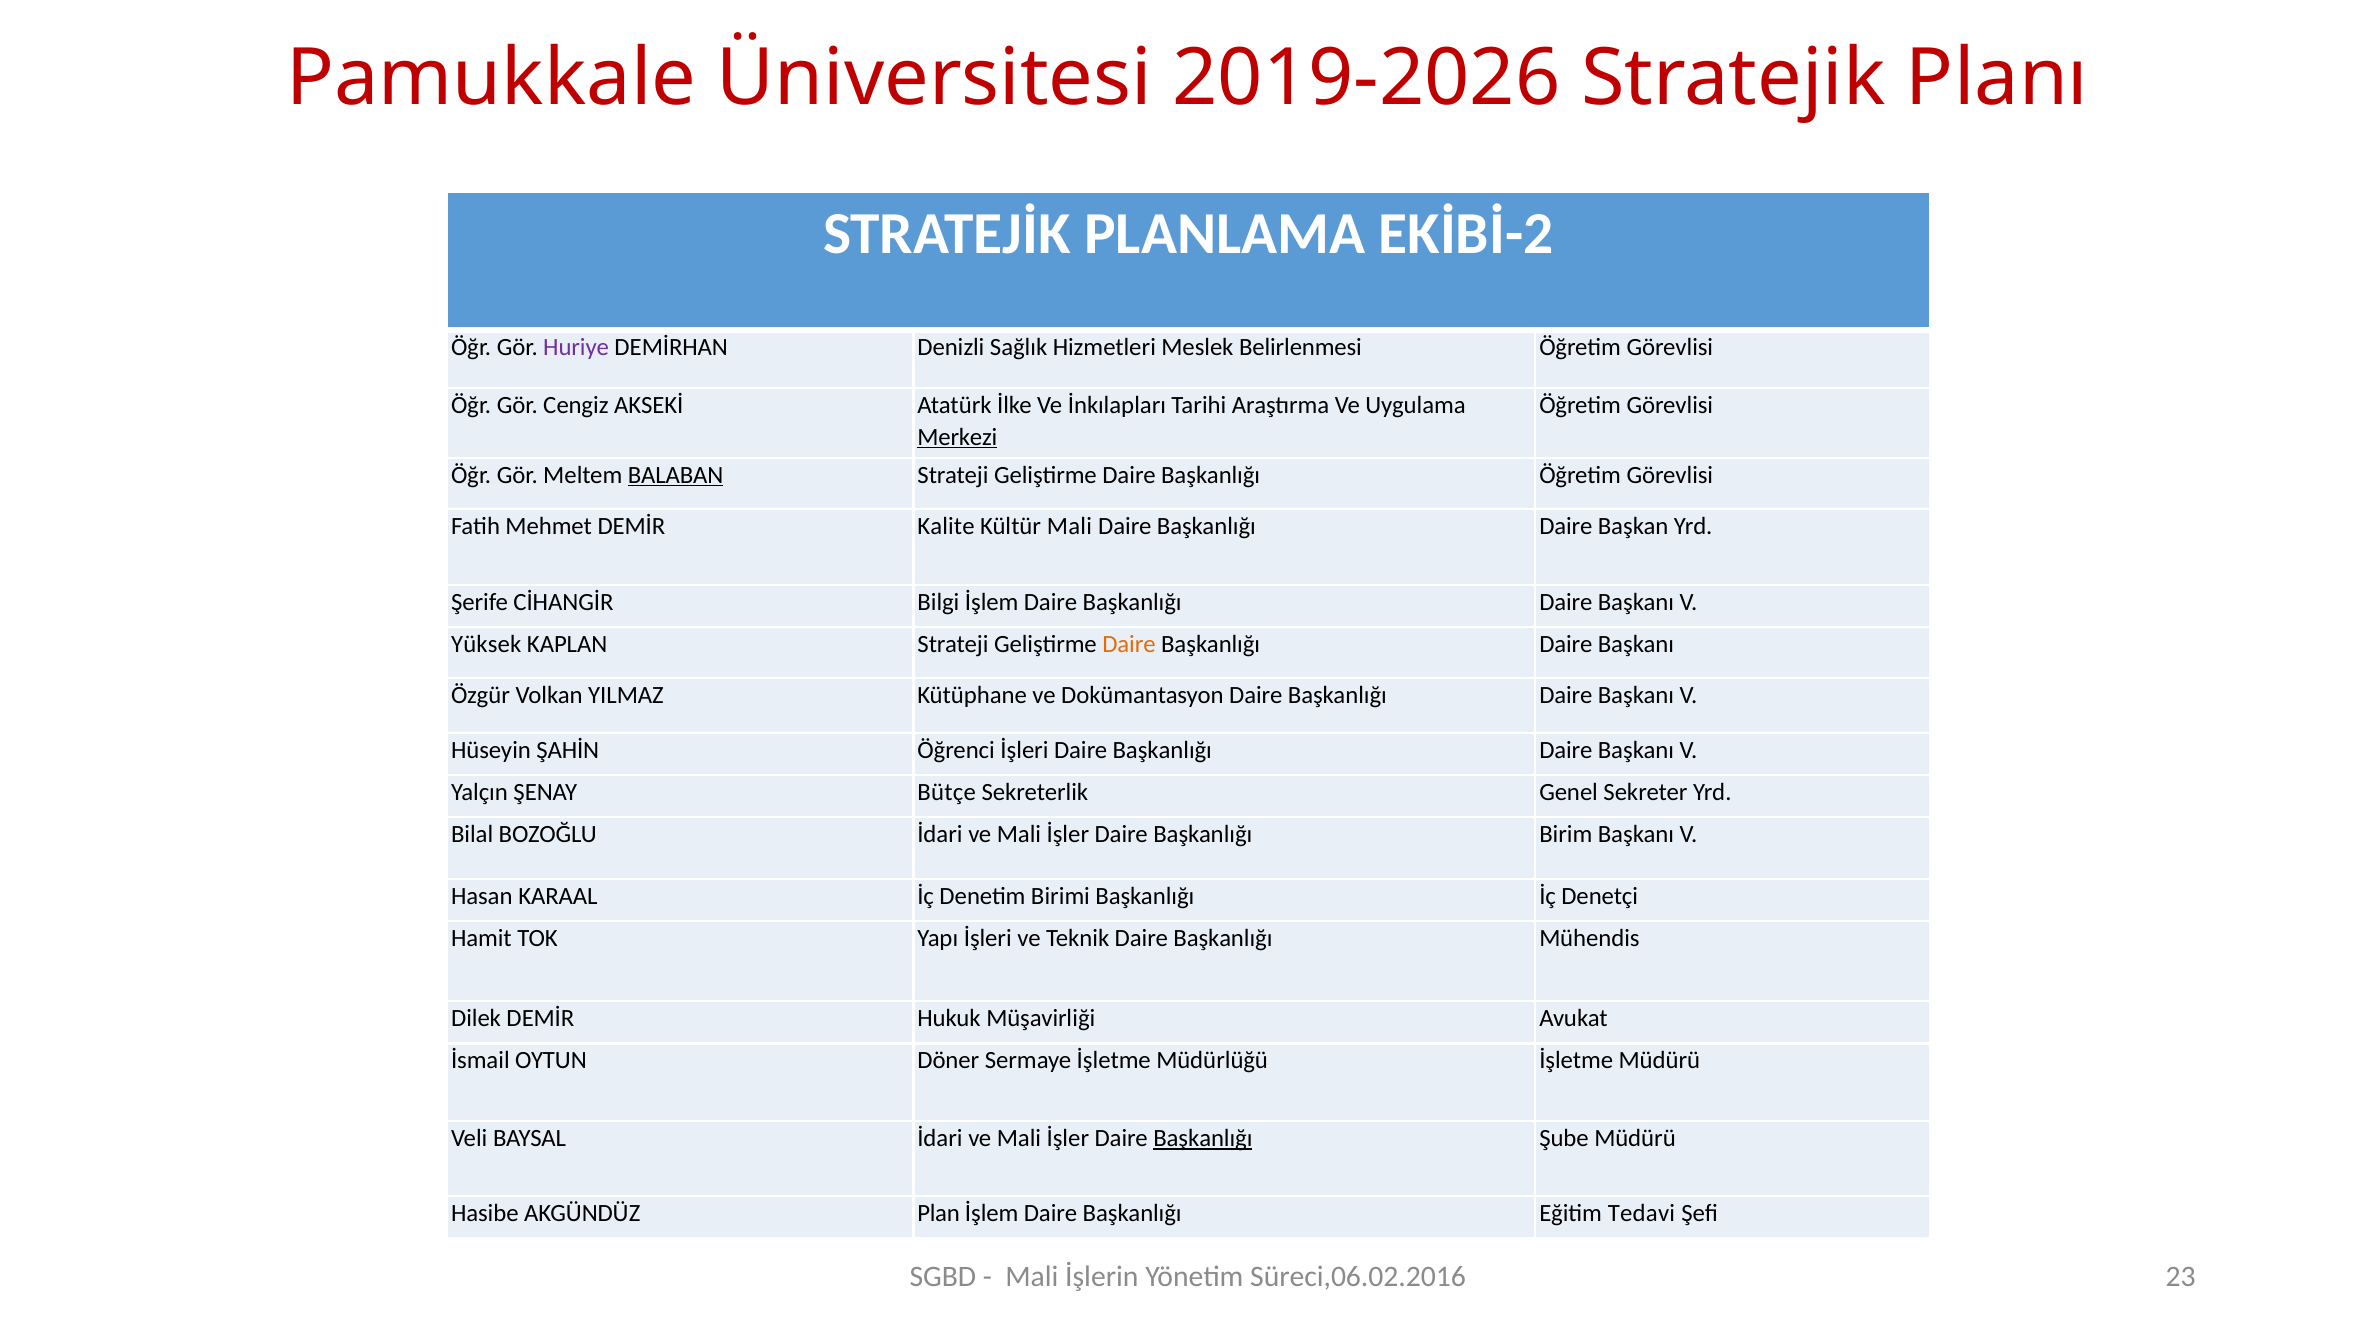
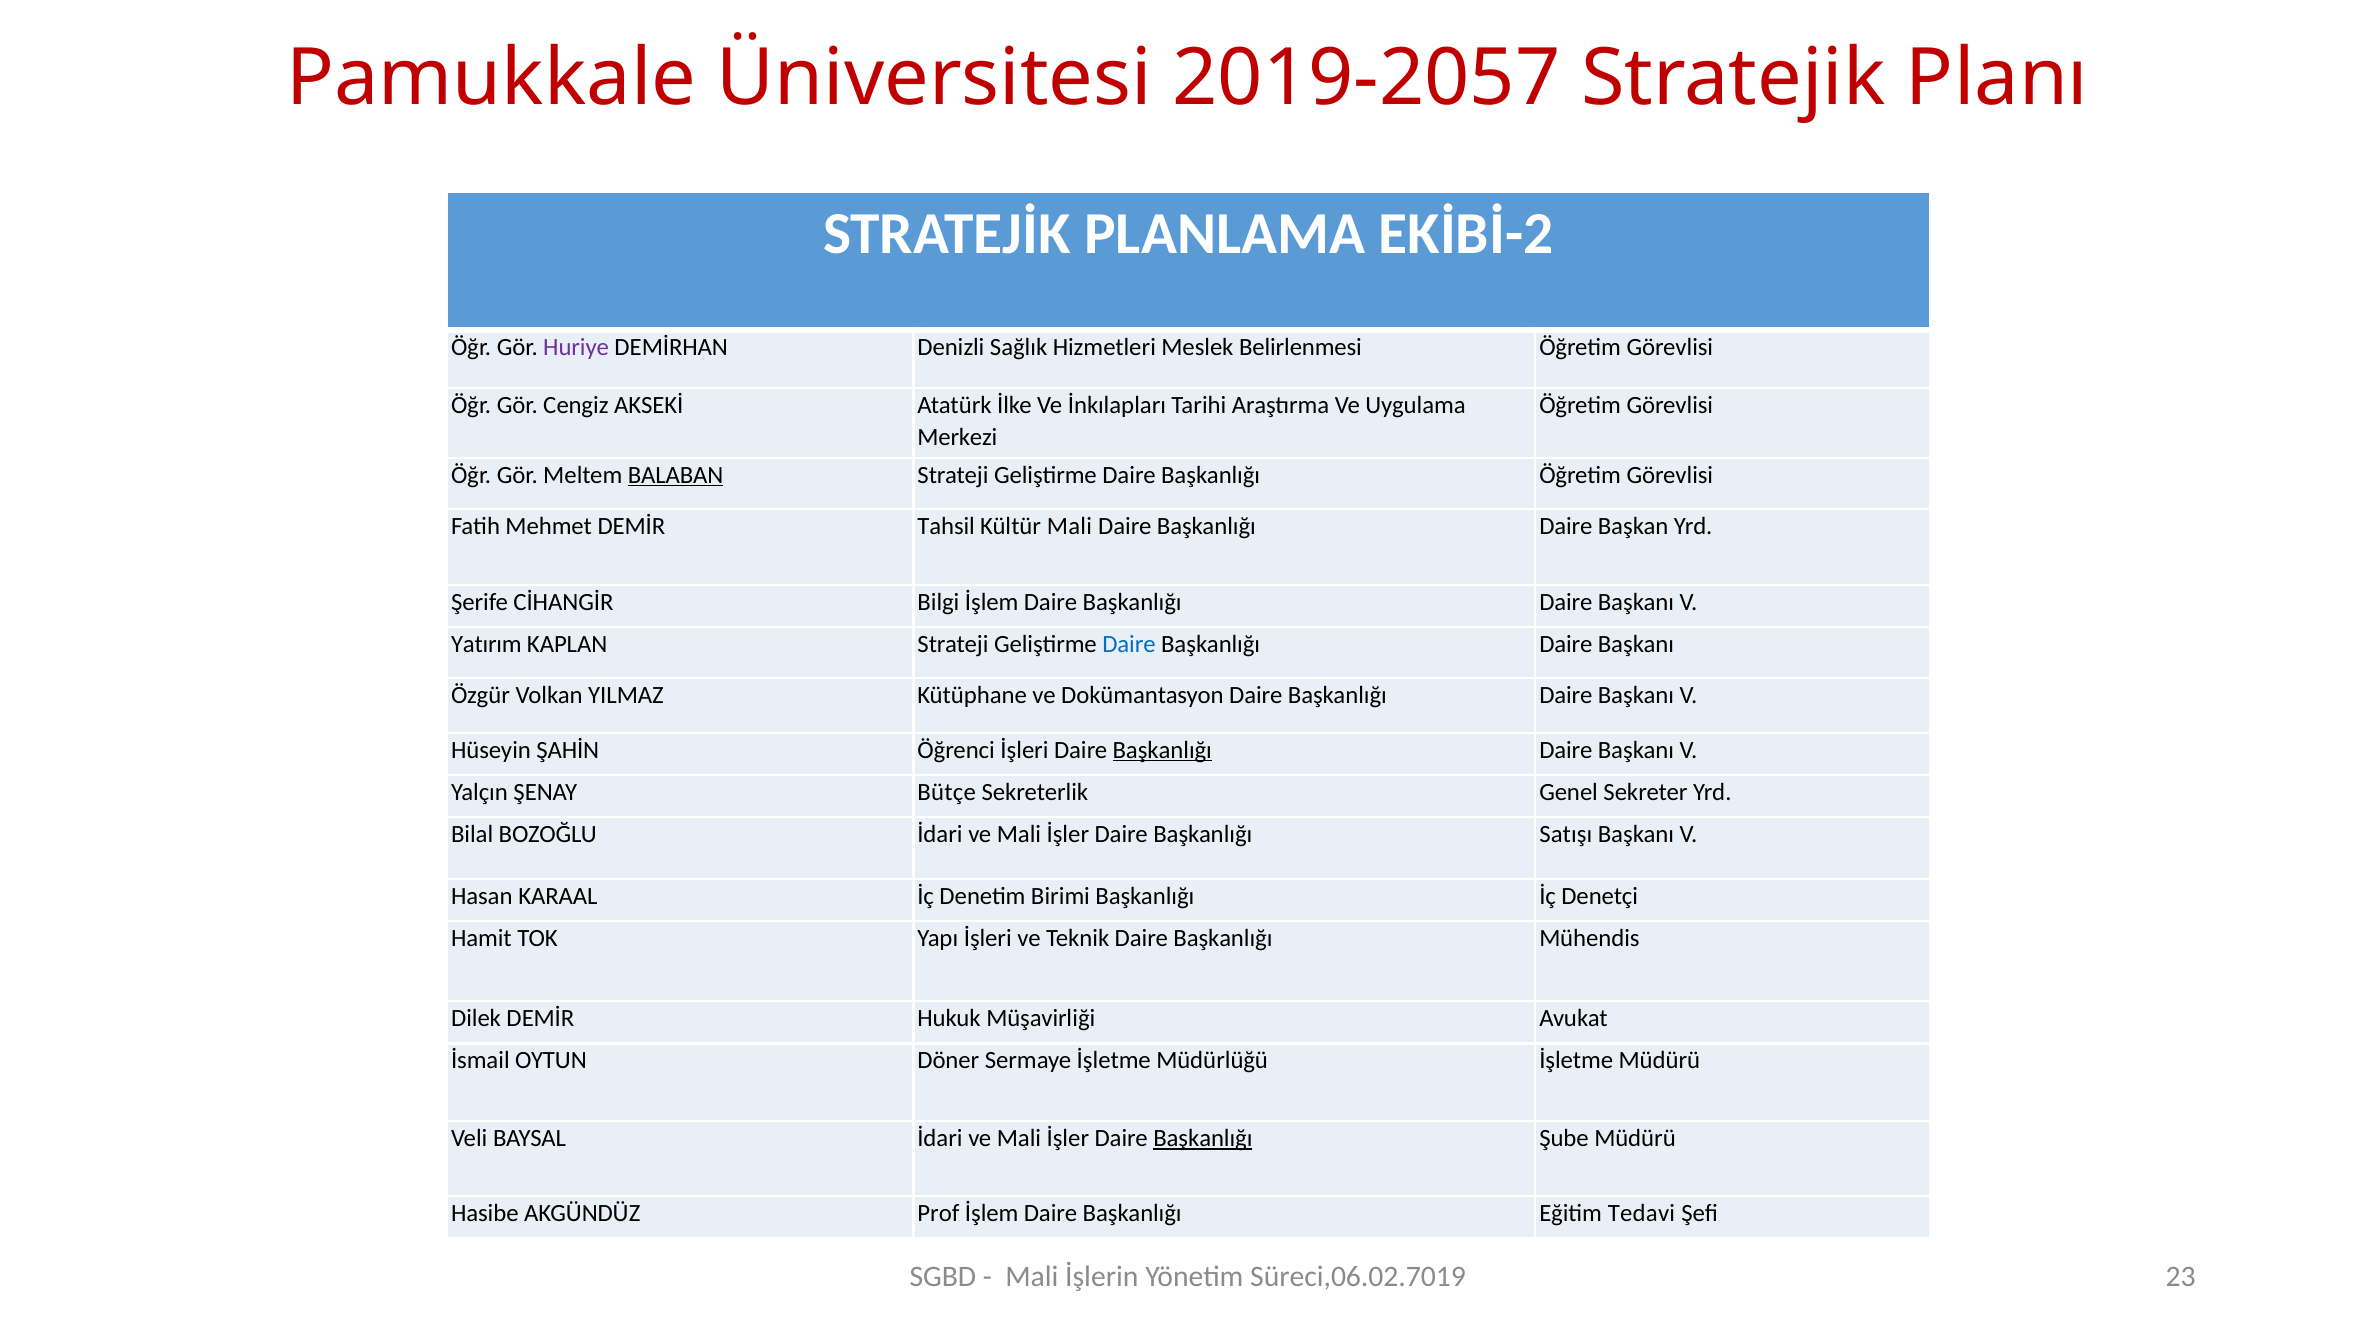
2019-2026: 2019-2026 -> 2019-2057
Merkezi underline: present -> none
Kalite: Kalite -> Tahsil
Yüksek: Yüksek -> Yatırım
Daire at (1129, 644) colour: orange -> blue
Başkanlığı at (1162, 750) underline: none -> present
Birim: Birim -> Satışı
Plan: Plan -> Prof
Süreci,06.02.2016: Süreci,06.02.2016 -> Süreci,06.02.7019
